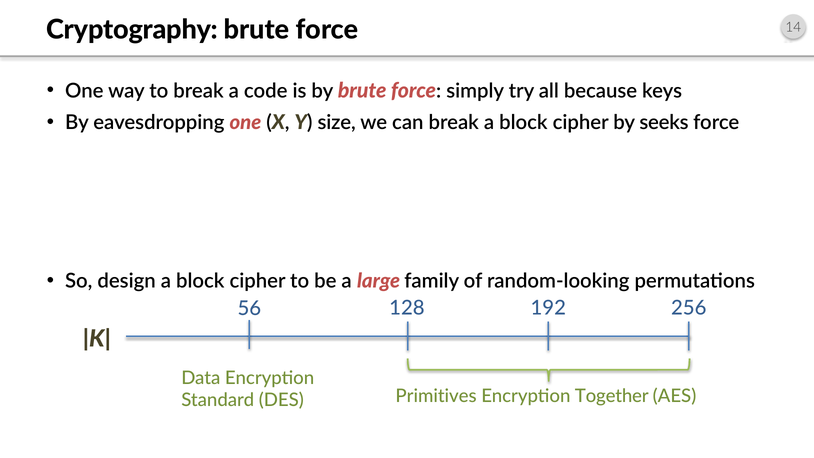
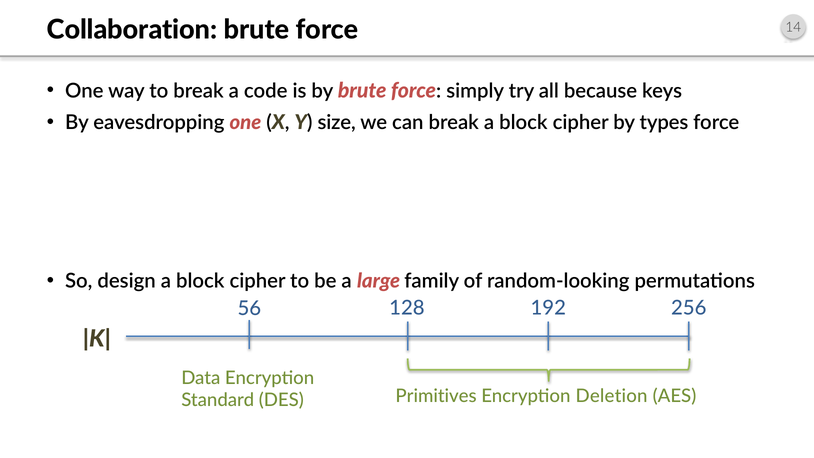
Cryptography: Cryptography -> Collaboration
seeks: seeks -> types
Together: Together -> Deletion
